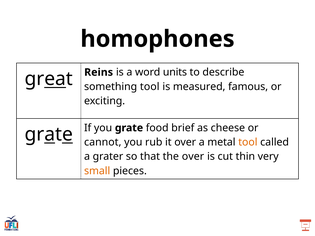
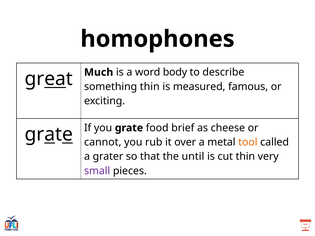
Reins: Reins -> Much
units: units -> body
something tool: tool -> thin
the over: over -> until
small colour: orange -> purple
